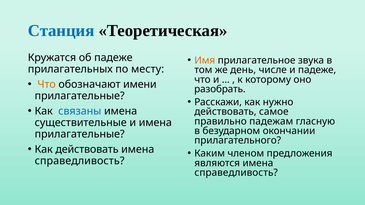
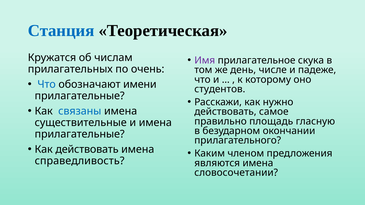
об падеже: падеже -> числам
Имя colour: orange -> purple
звука: звука -> скука
месту: месту -> очень
Что at (47, 84) colour: orange -> blue
разобрать: разобрать -> студентов
падежам: падежам -> площадь
справедливость at (236, 173): справедливость -> словосочетании
